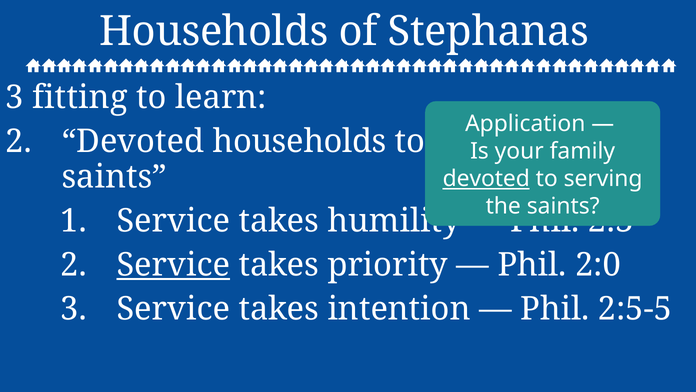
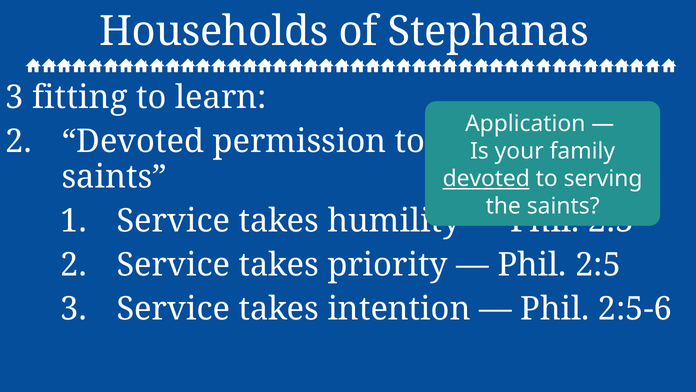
Devoted households: households -> permission
Service at (173, 265) underline: present -> none
2:0: 2:0 -> 2:5
2:5-5: 2:5-5 -> 2:5-6
